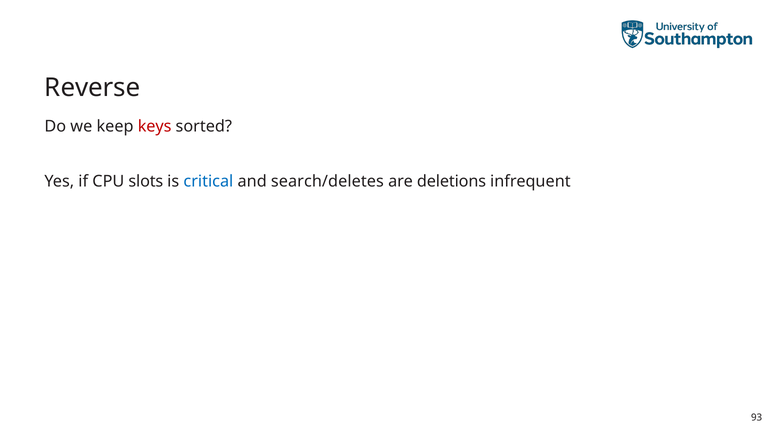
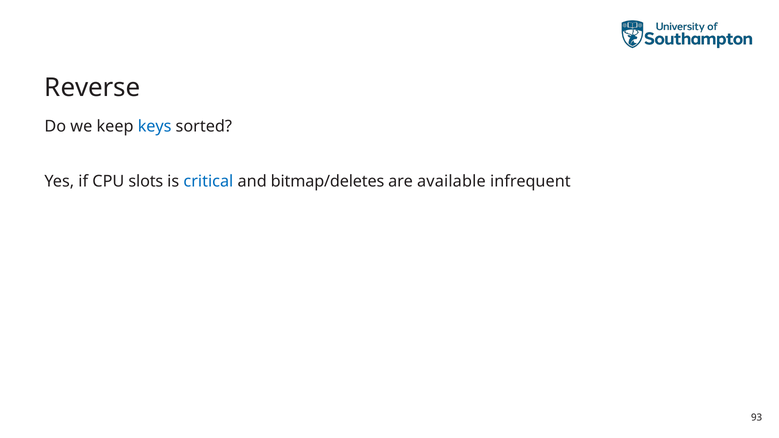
keys colour: red -> blue
search/deletes: search/deletes -> bitmap/deletes
deletions: deletions -> available
